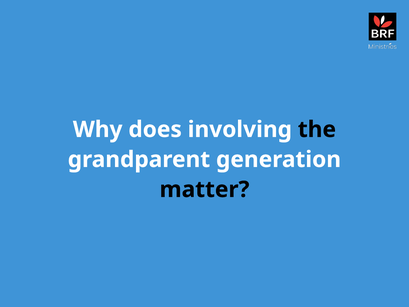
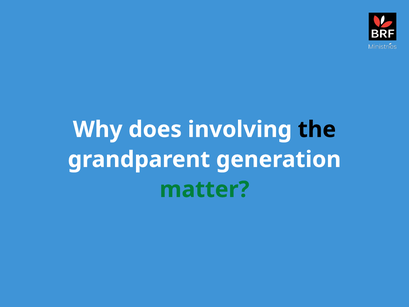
matter colour: black -> green
